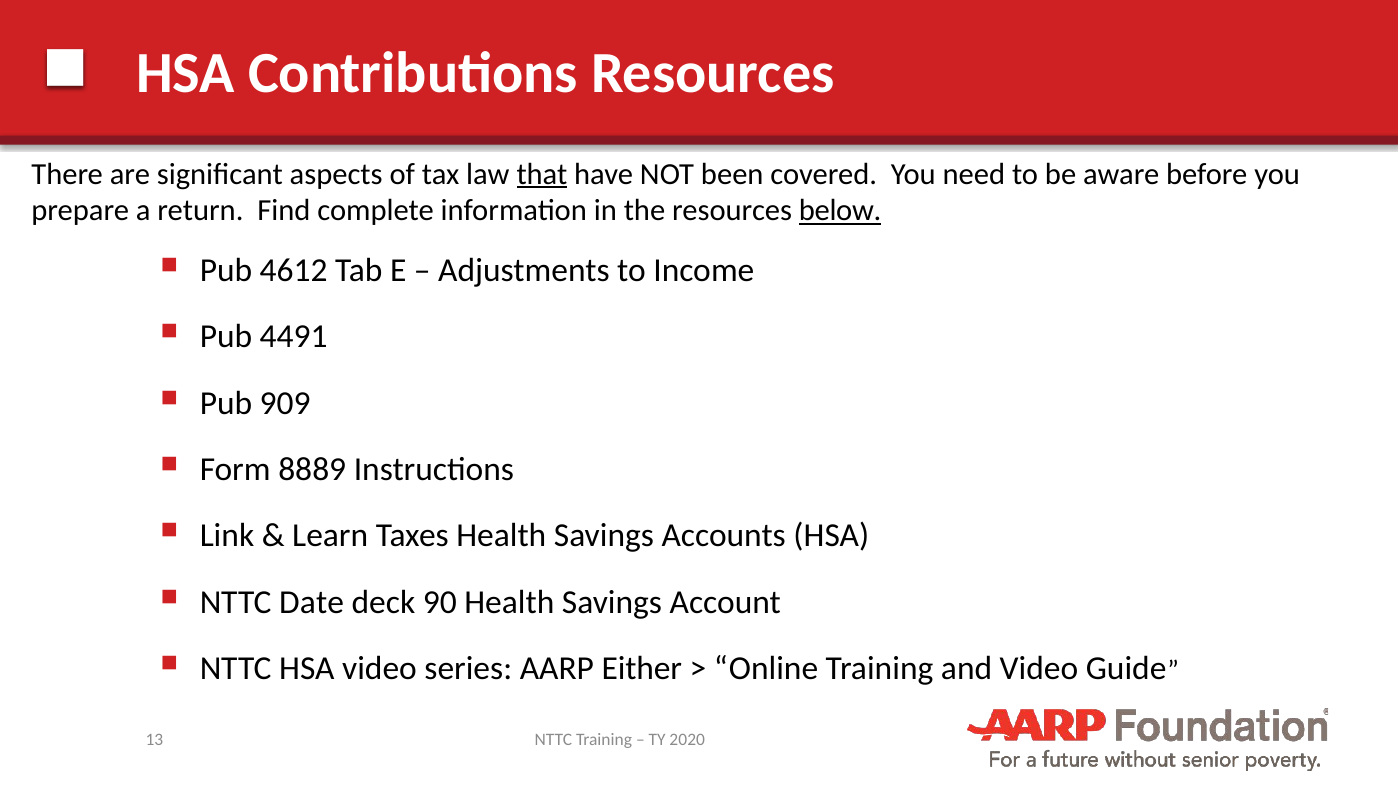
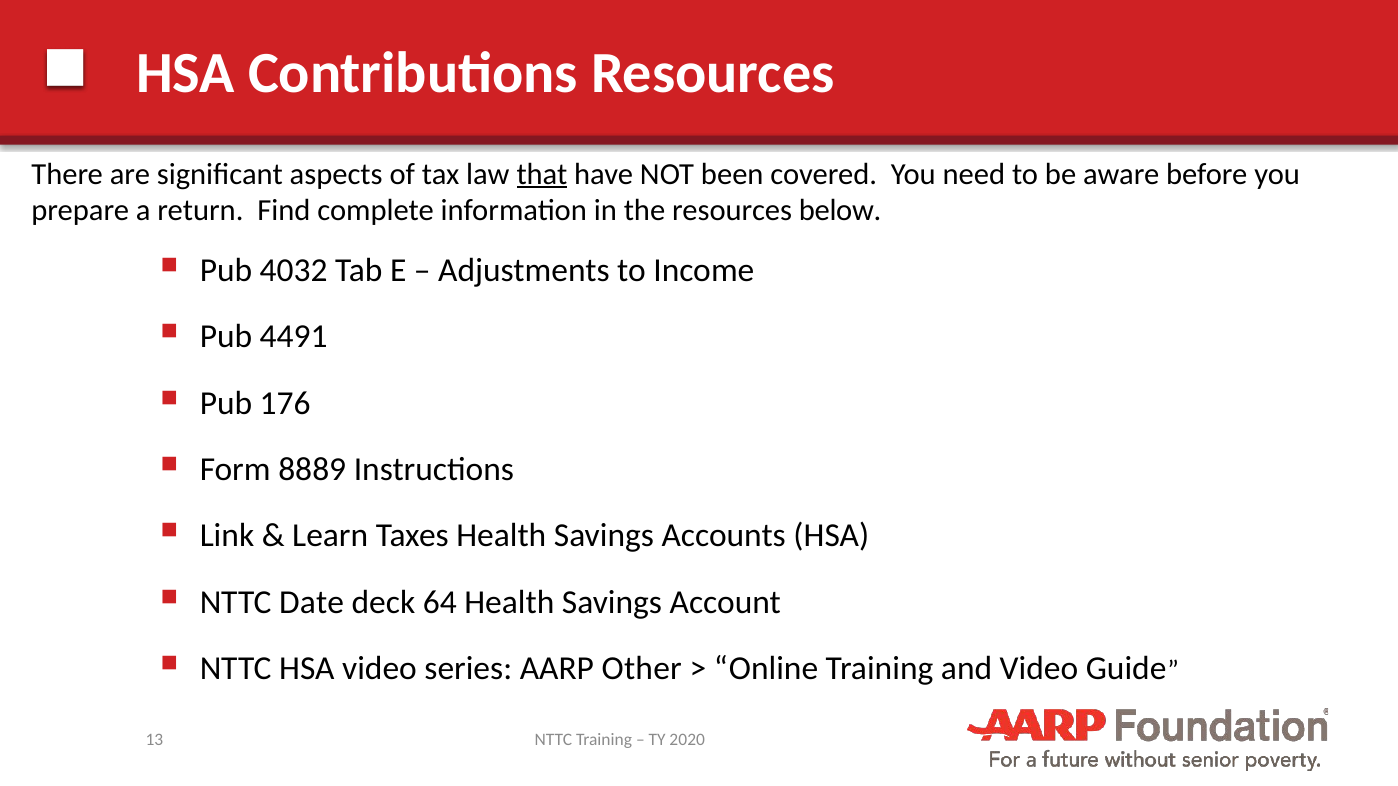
below underline: present -> none
4612: 4612 -> 4032
909: 909 -> 176
90: 90 -> 64
Either: Either -> Other
